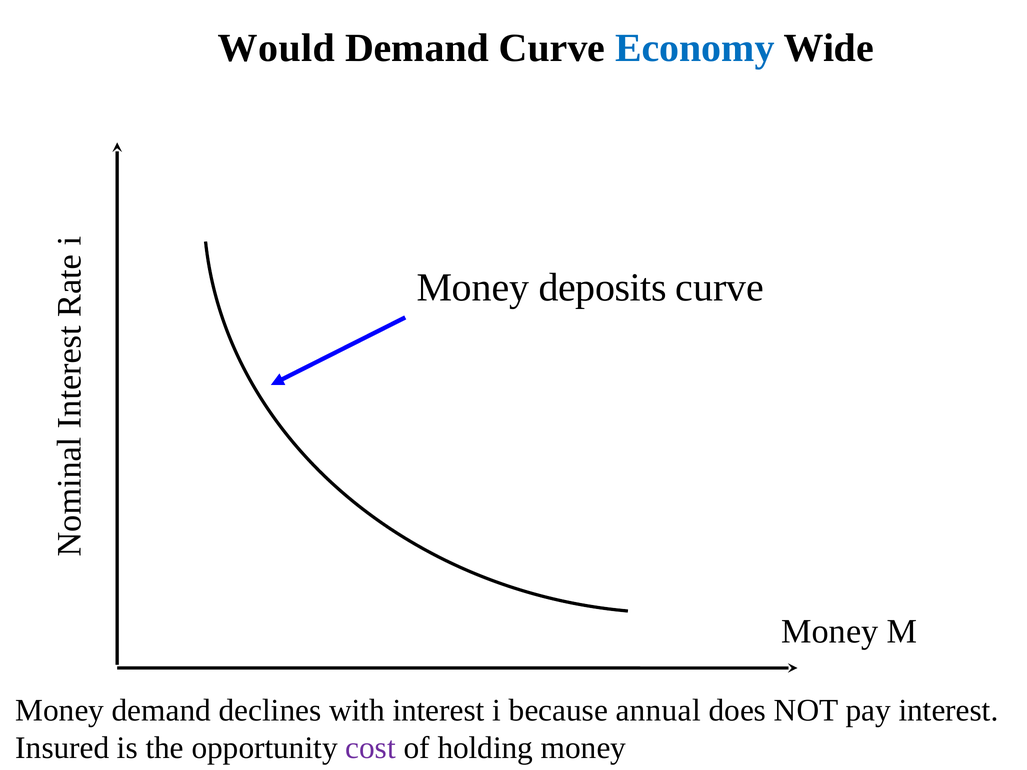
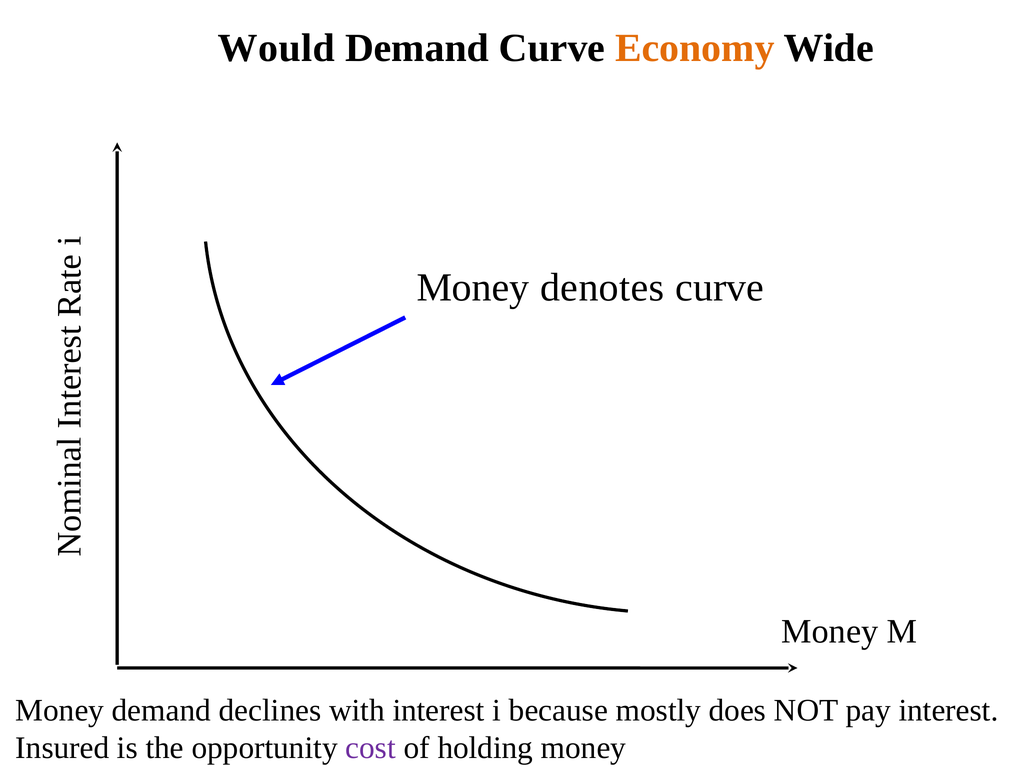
Economy colour: blue -> orange
deposits: deposits -> denotes
annual: annual -> mostly
